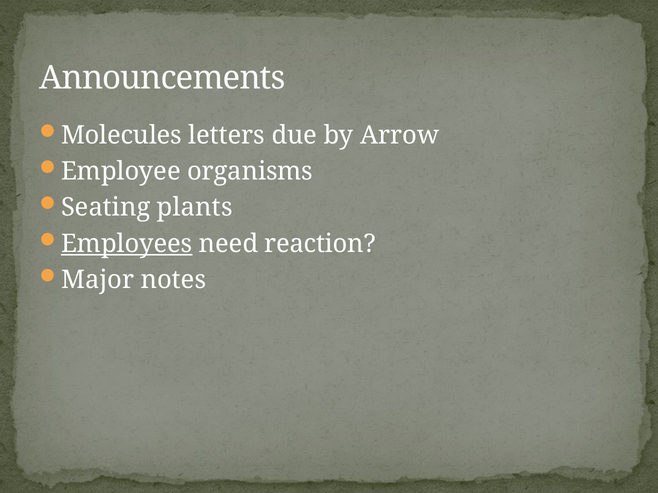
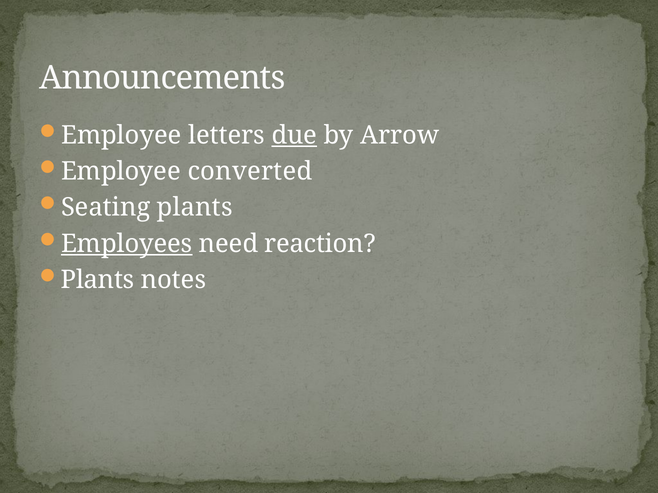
Molecules at (121, 135): Molecules -> Employee
due underline: none -> present
organisms: organisms -> converted
Major at (98, 280): Major -> Plants
